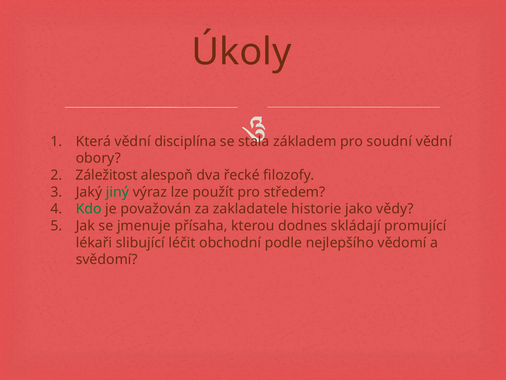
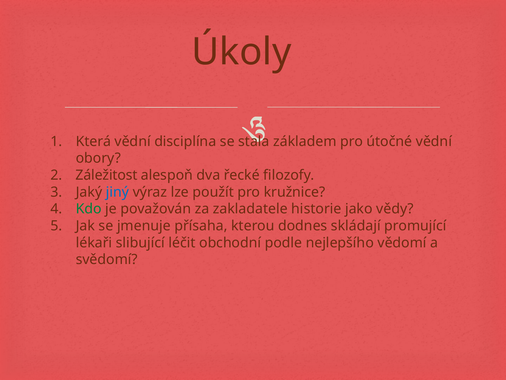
soudní: soudní -> útočné
jiný colour: green -> blue
středem: středem -> kružnice
